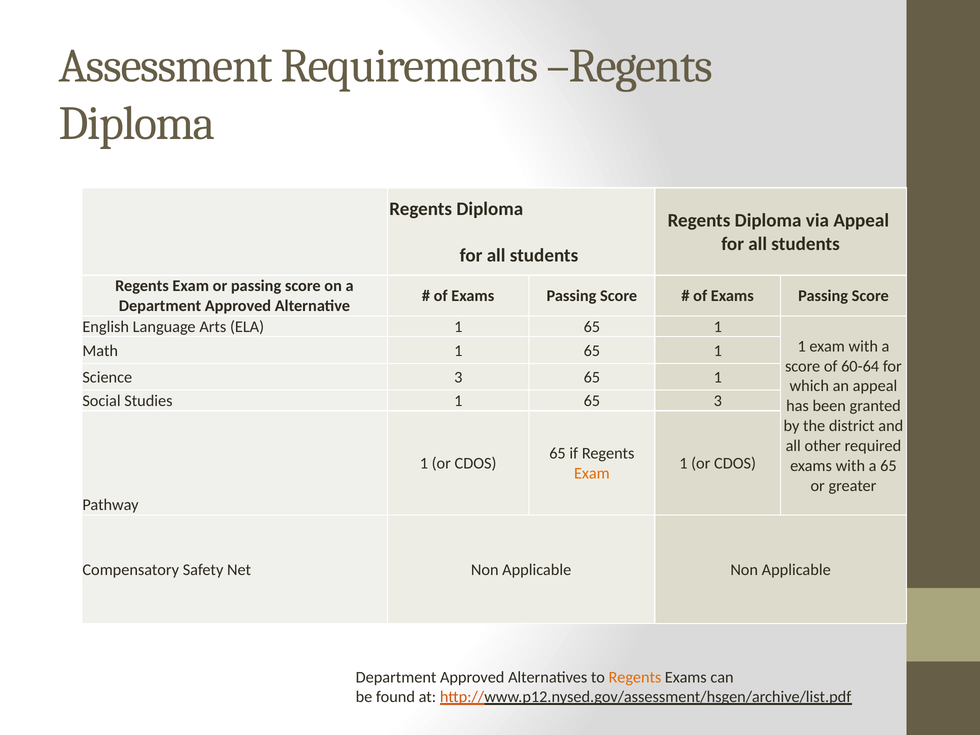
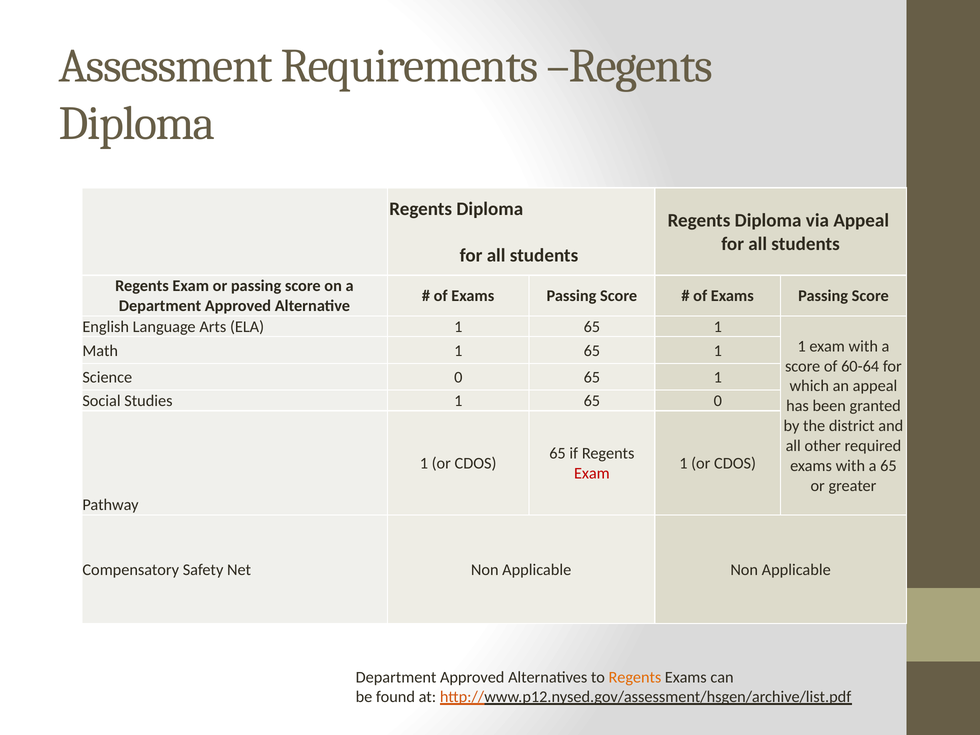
Science 3: 3 -> 0
65 3: 3 -> 0
Exam at (592, 473) colour: orange -> red
